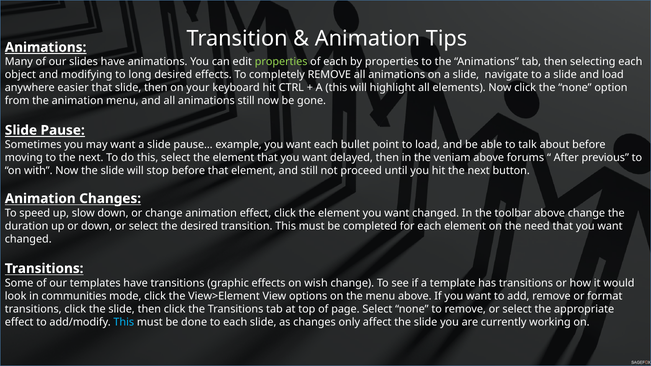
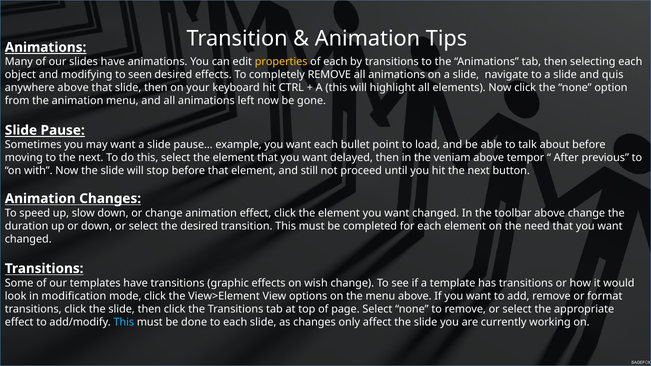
properties at (281, 62) colour: light green -> yellow
by properties: properties -> transitions
long: long -> seen
and load: load -> quis
anywhere easier: easier -> above
animations still: still -> left
forums: forums -> tempor
communities: communities -> modification
